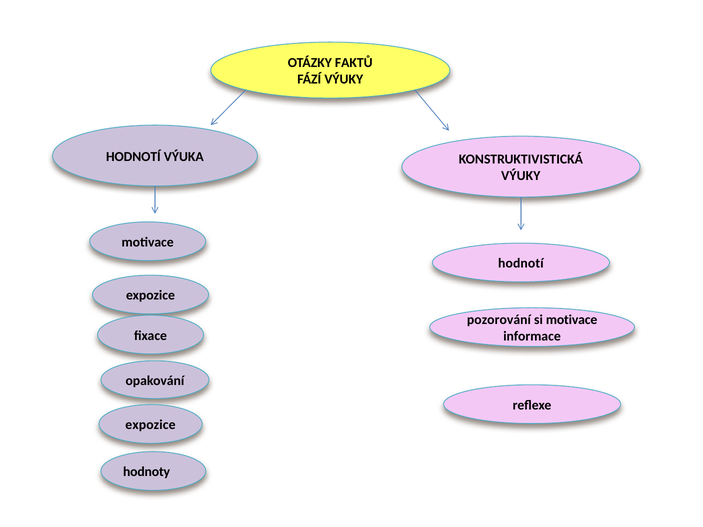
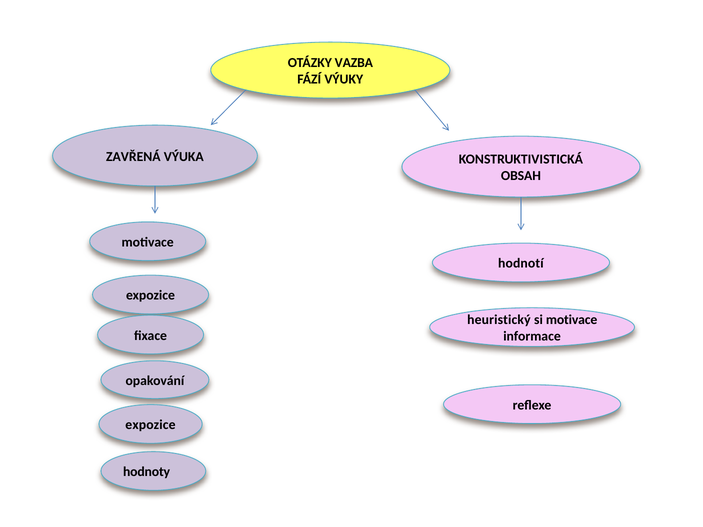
FAKTŮ: FAKTŮ -> VAZBA
HODNOTÍ at (133, 157): HODNOTÍ -> ZAVŘENÁ
VÝUKY at (521, 176): VÝUKY -> OBSAH
pozorování: pozorování -> heuristický
